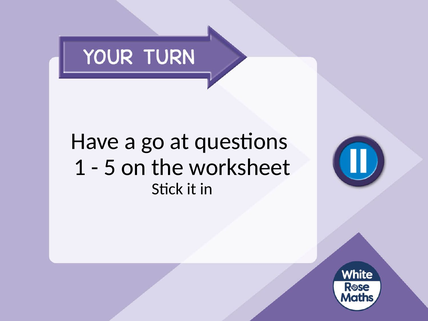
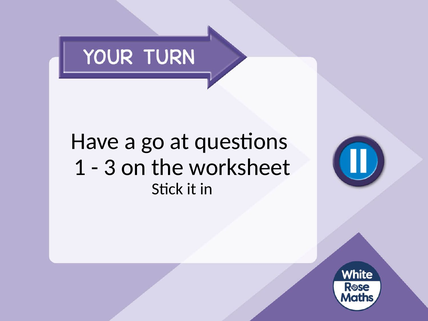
5: 5 -> 3
